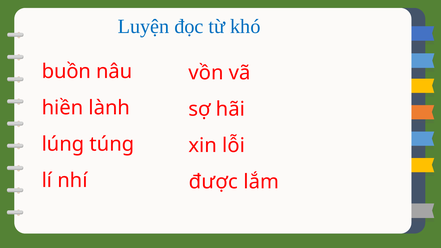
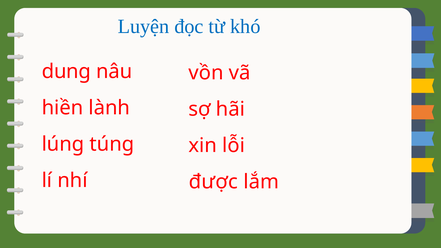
buồn: buồn -> dung
